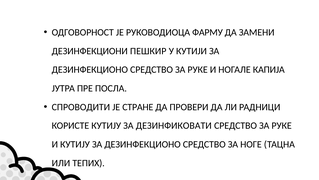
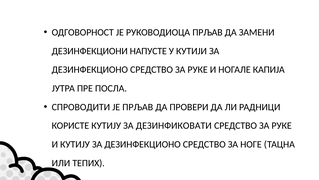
РУКОВОДИОЦА ФАРМУ: ФАРМУ -> ПРЉАВ
ПЕШКИР: ПЕШКИР -> НАПУСТЕ
ЈЕ СТРАНЕ: СТРАНЕ -> ПРЉАВ
